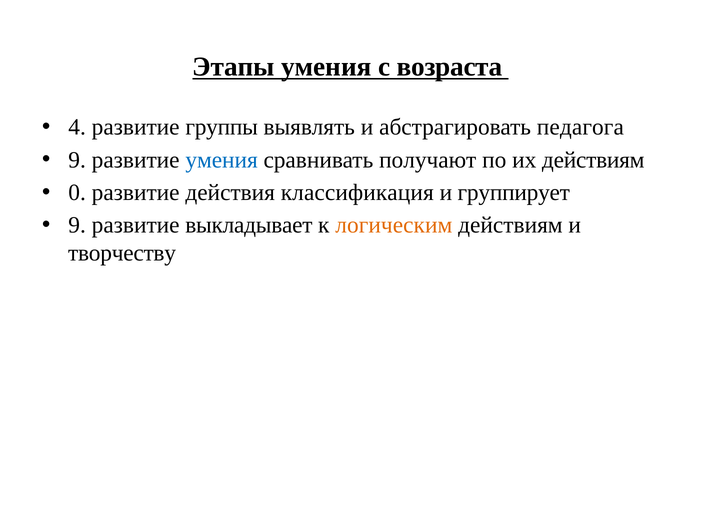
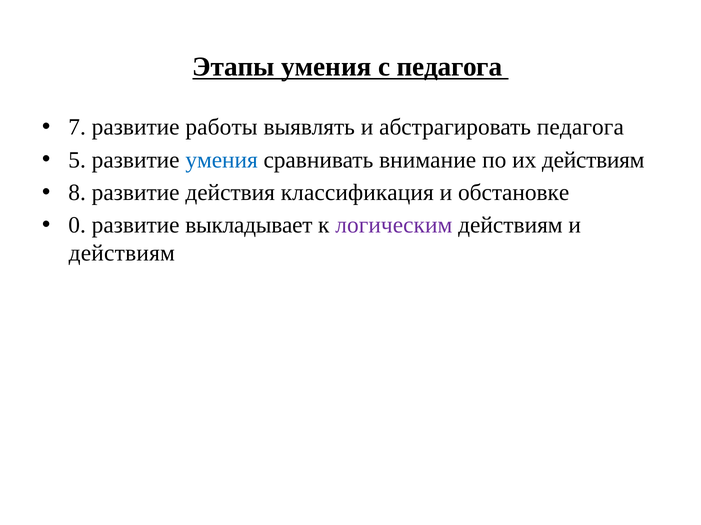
с возраста: возраста -> педагога
4: 4 -> 7
группы: группы -> работы
9 at (77, 160): 9 -> 5
получают: получают -> внимание
0: 0 -> 8
группирует: группирует -> обстановке
9 at (77, 226): 9 -> 0
логическим colour: orange -> purple
творчеству at (122, 254): творчеству -> действиям
